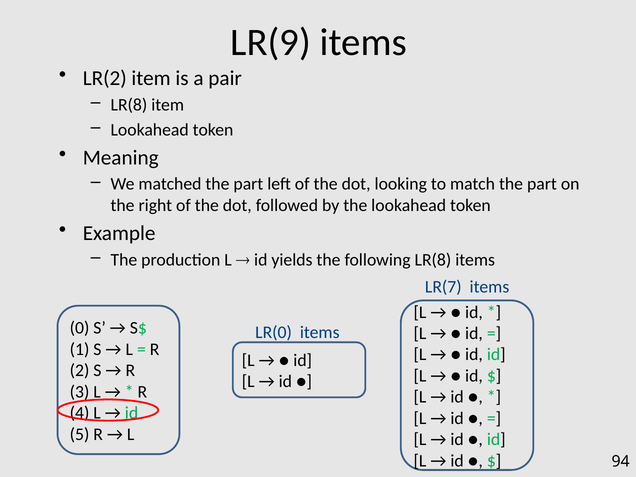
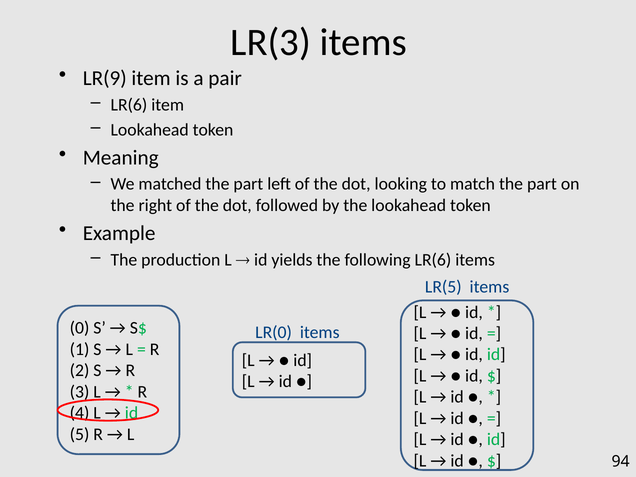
LR(9: LR(9 -> LR(3
LR(2: LR(2 -> LR(9
LR(8 at (129, 105): LR(8 -> LR(6
following LR(8: LR(8 -> LR(6
LR(7: LR(7 -> LR(5
